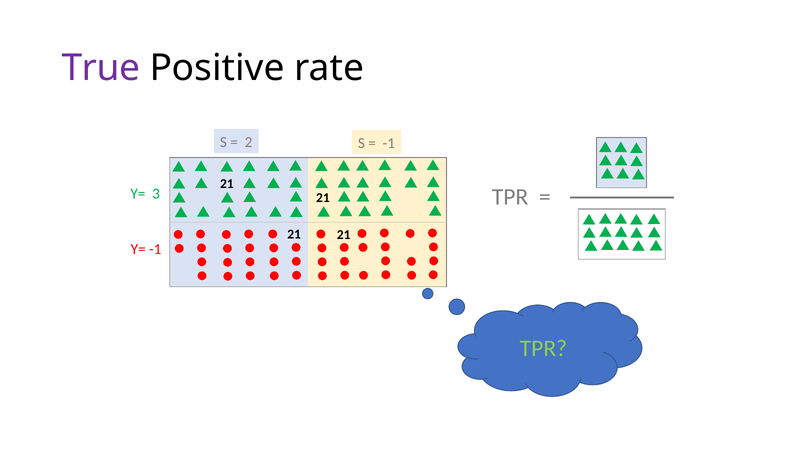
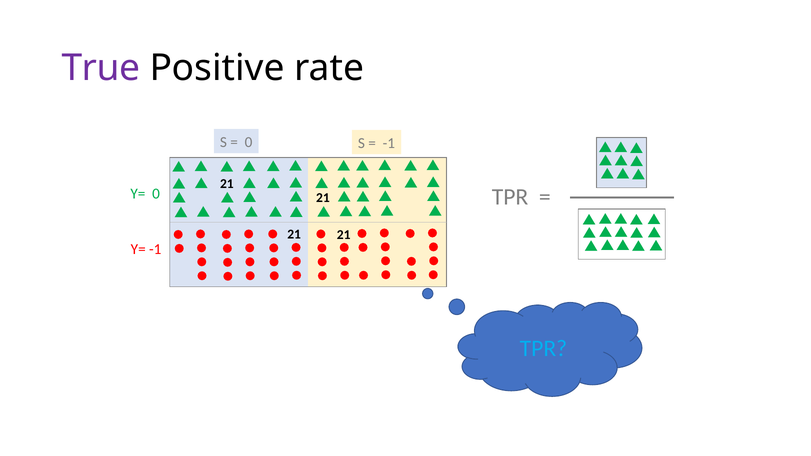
2 at (249, 142): 2 -> 0
Y= 3: 3 -> 0
TPR at (543, 349) colour: light green -> light blue
